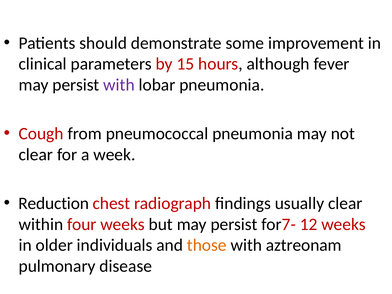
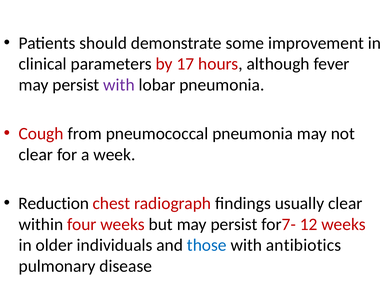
15: 15 -> 17
those colour: orange -> blue
aztreonam: aztreonam -> antibiotics
